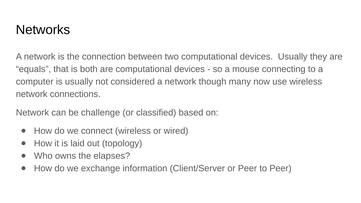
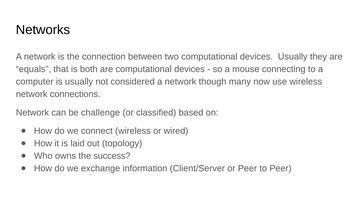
elapses: elapses -> success
